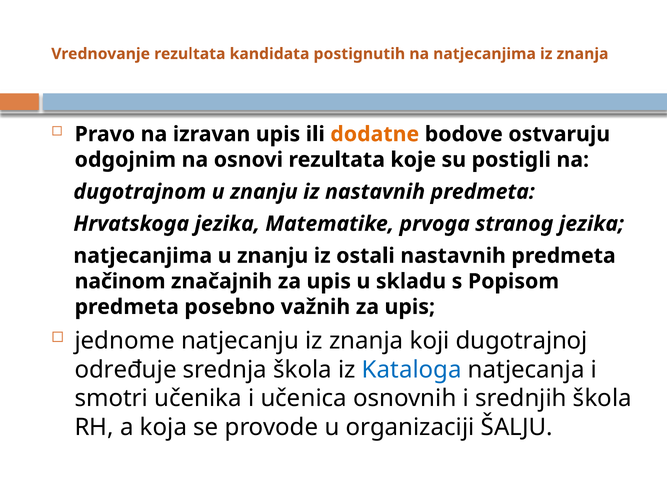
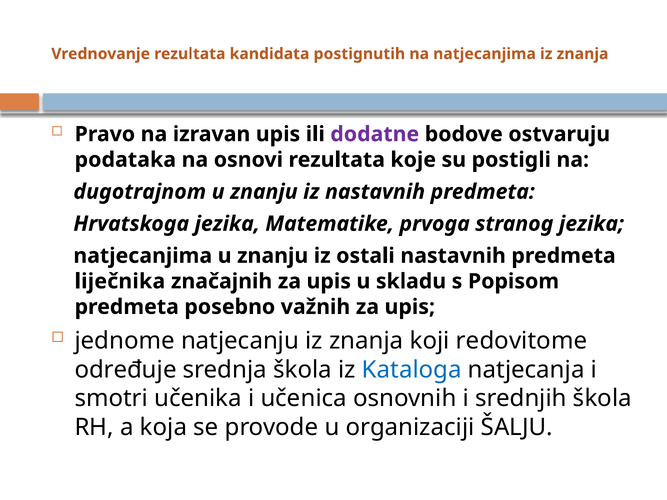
dodatne colour: orange -> purple
odgojnim: odgojnim -> podataka
načinom: načinom -> liječnika
dugotrajnoj: dugotrajnoj -> redovitome
